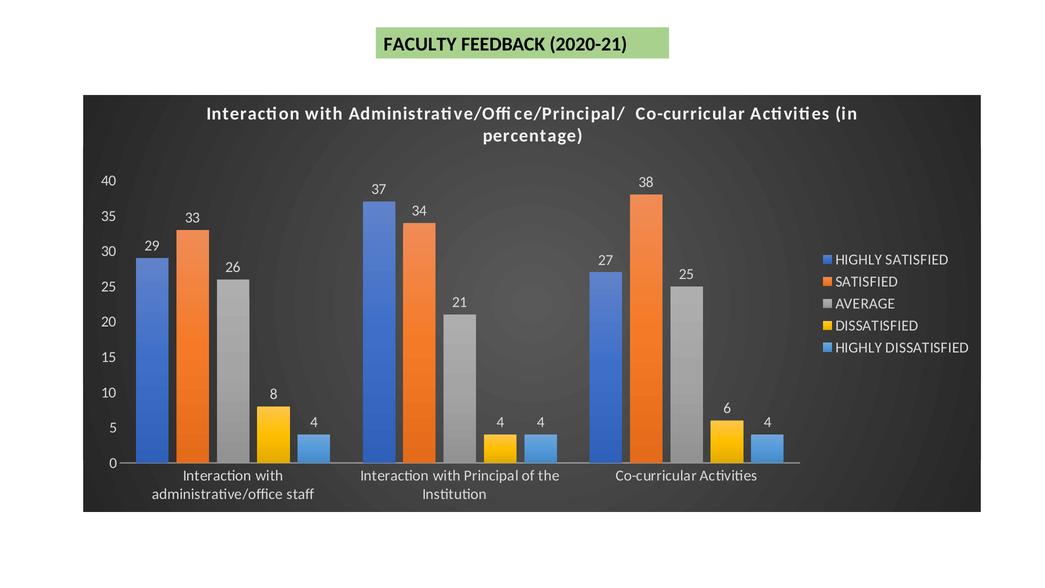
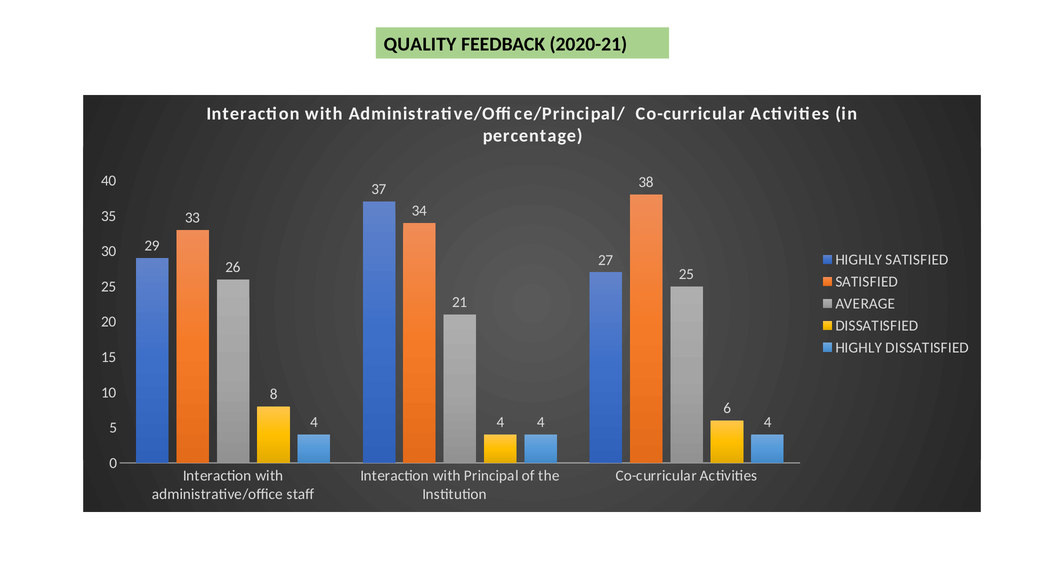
FACULTY: FACULTY -> QUALITY
